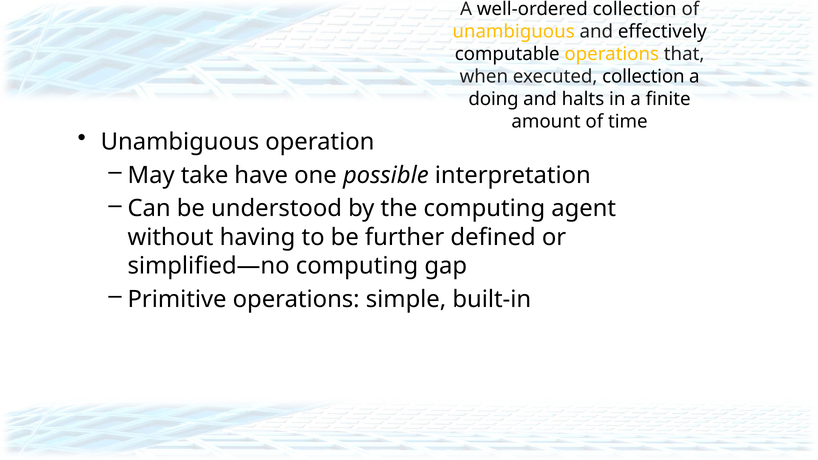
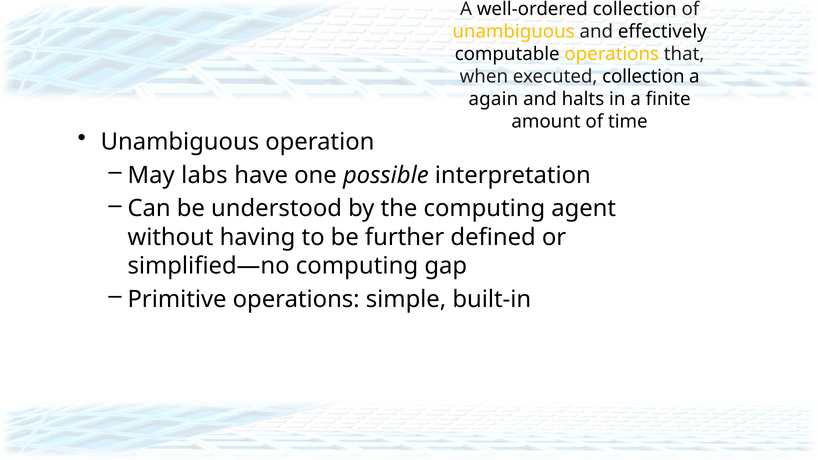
doing: doing -> again
take: take -> labs
